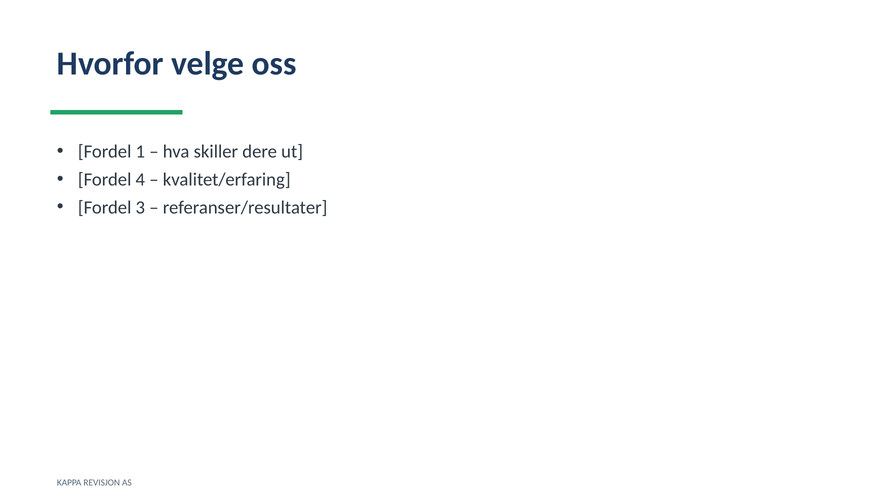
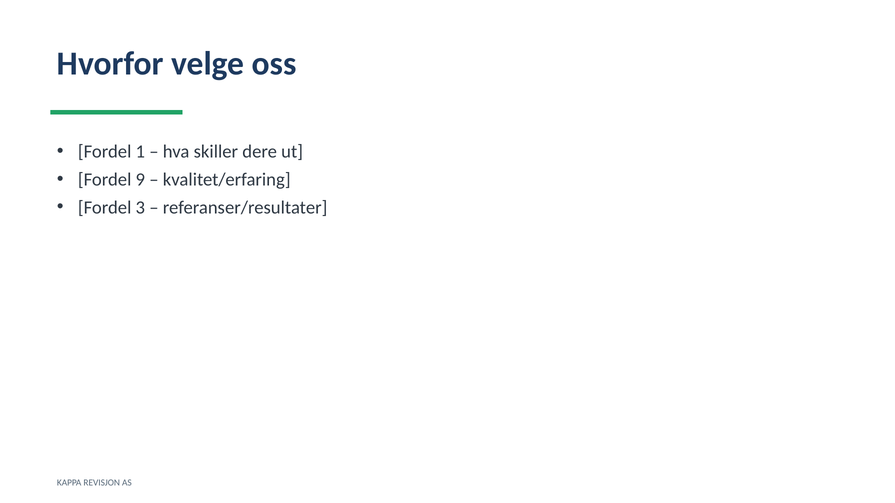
4: 4 -> 9
